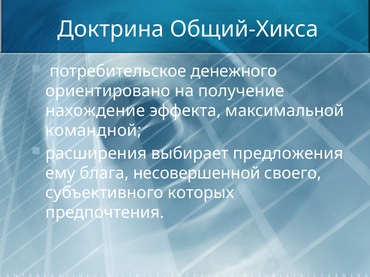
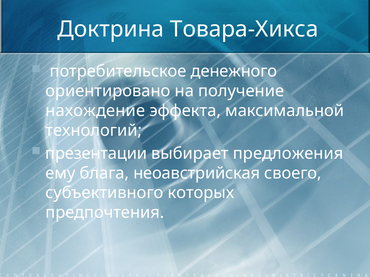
Общий-Хикса: Общий-Хикса -> Товара-Хикса
командной: командной -> технологий
расширения: расширения -> презентации
несовершенной: несовершенной -> неоавстрийская
